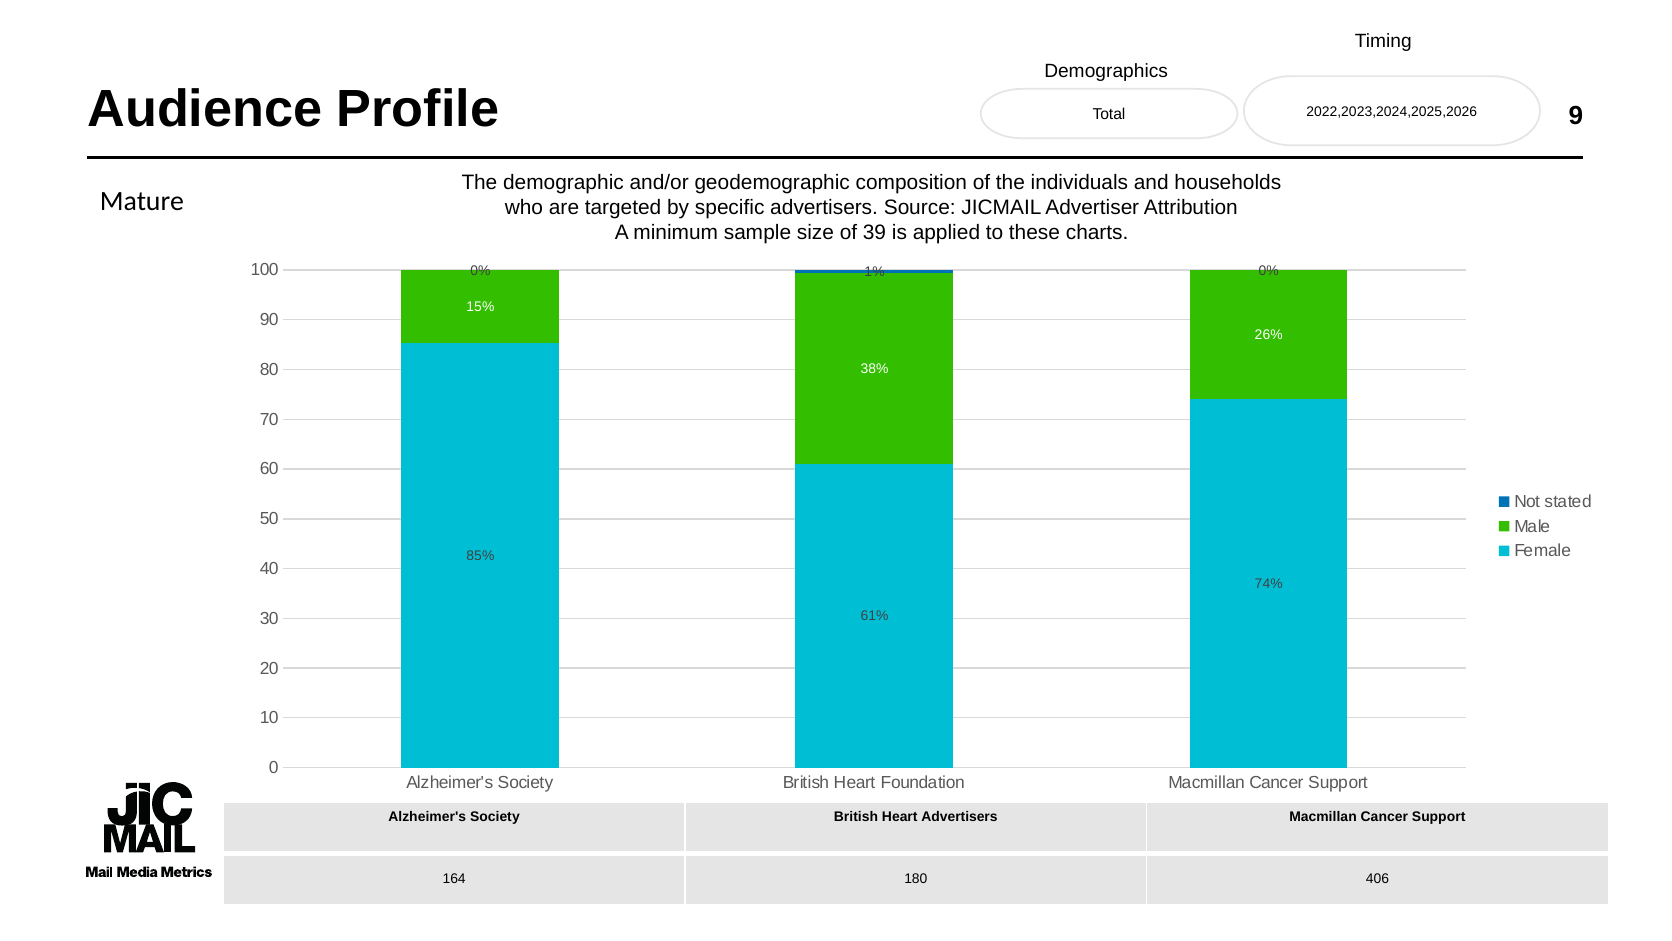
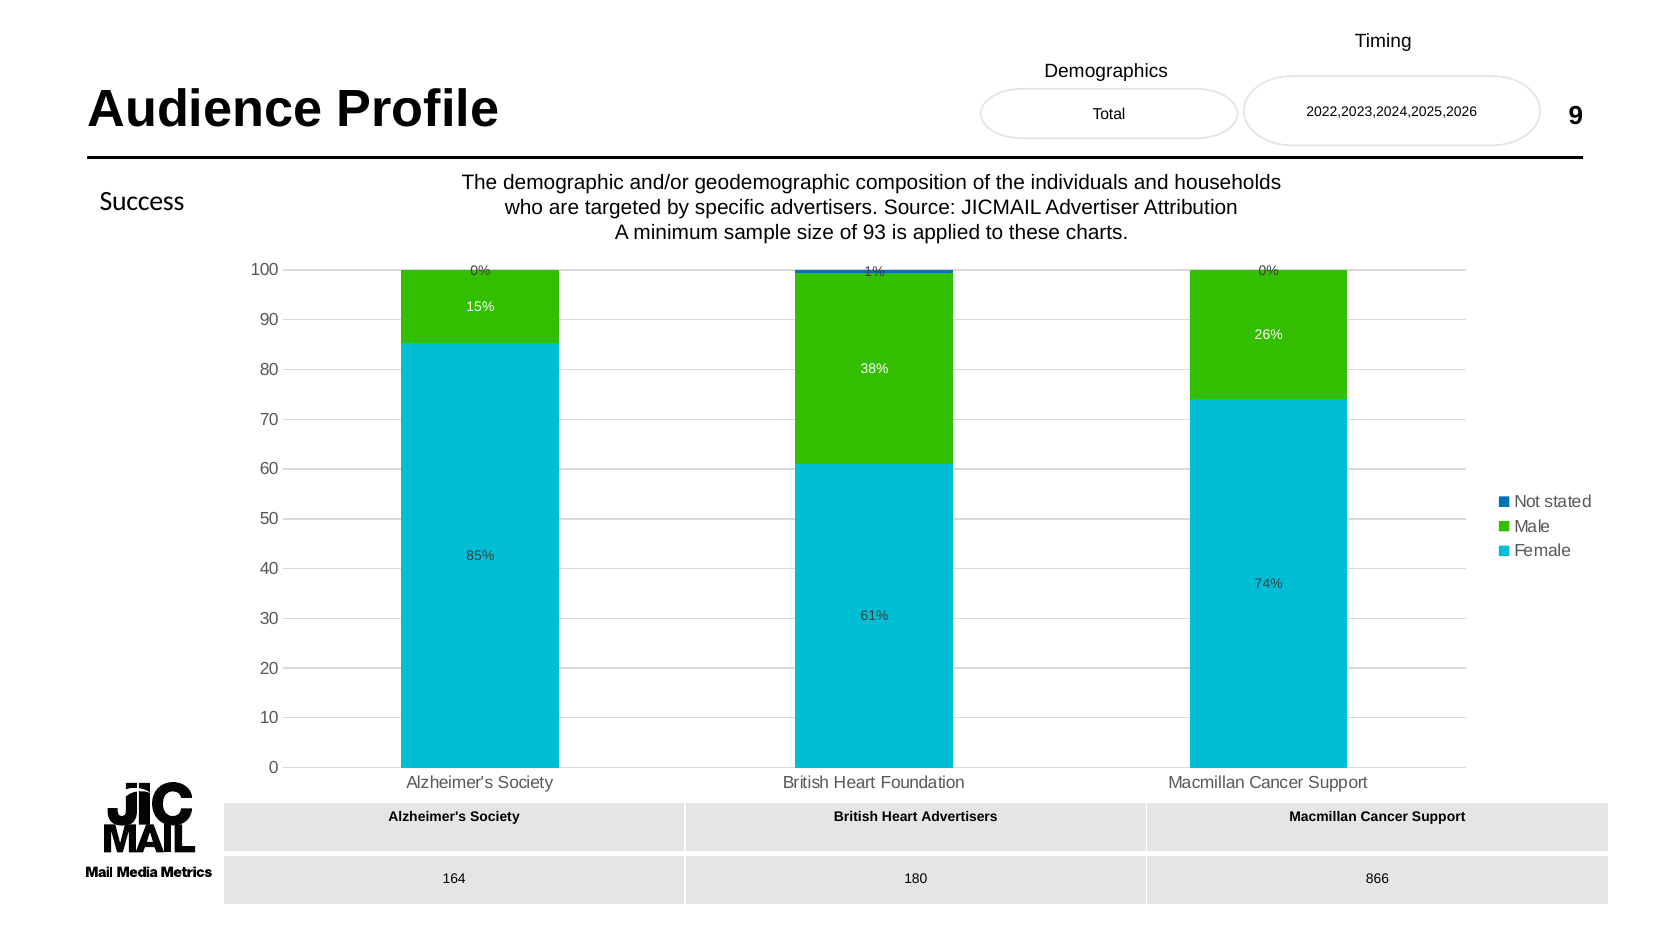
Mature: Mature -> Success
39: 39 -> 93
406: 406 -> 866
